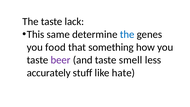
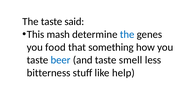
lack: lack -> said
same: same -> mash
beer colour: purple -> blue
accurately: accurately -> bitterness
hate: hate -> help
